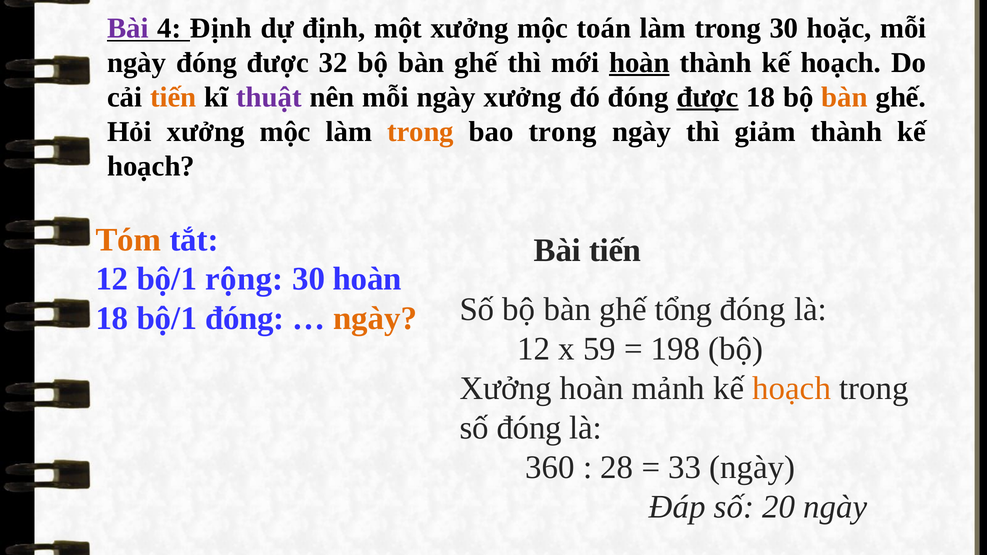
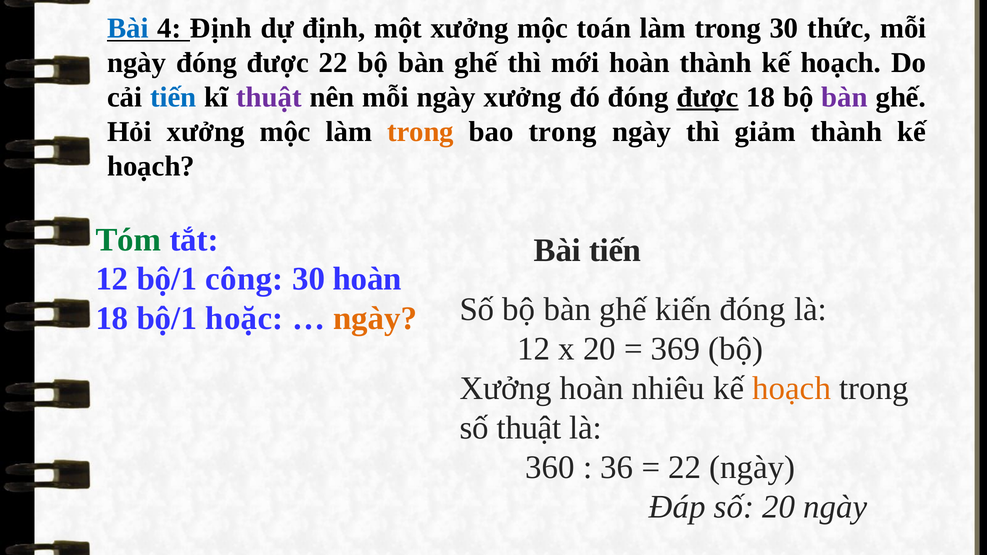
Bài at (128, 28) colour: purple -> blue
hoặc: hoặc -> thức
được 32: 32 -> 22
hoàn at (639, 63) underline: present -> none
tiến at (173, 97) colour: orange -> blue
bàn at (845, 97) colour: orange -> purple
Tóm colour: orange -> green
rộng: rộng -> công
tổng: tổng -> kiến
bộ/1 đóng: đóng -> hoặc
x 59: 59 -> 20
198: 198 -> 369
mảnh: mảnh -> nhiêu
số đóng: đóng -> thuật
28: 28 -> 36
33 at (685, 468): 33 -> 22
